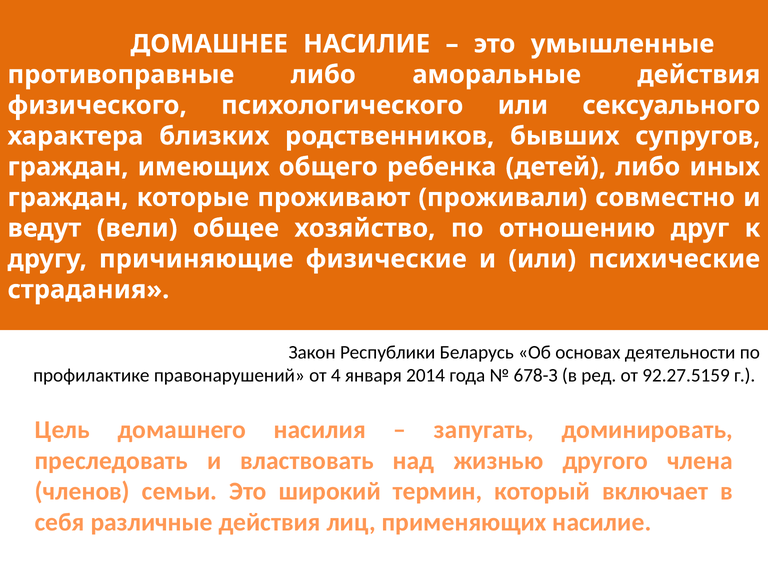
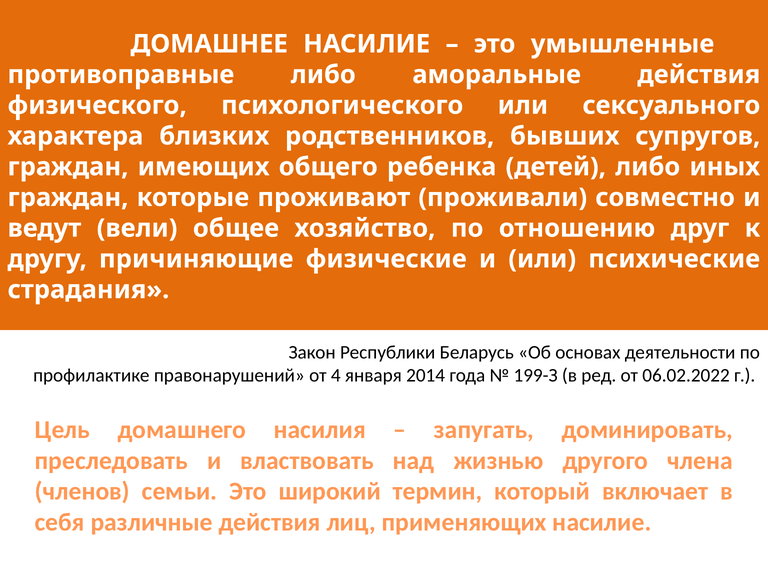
678-З: 678-З -> 199-З
92.27.5159: 92.27.5159 -> 06.02.2022
